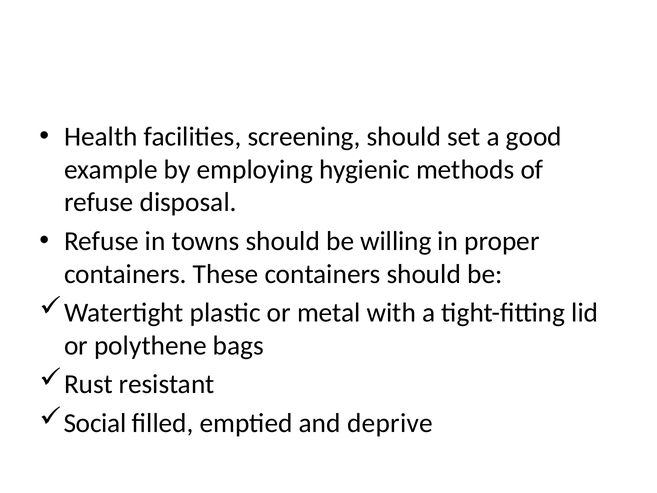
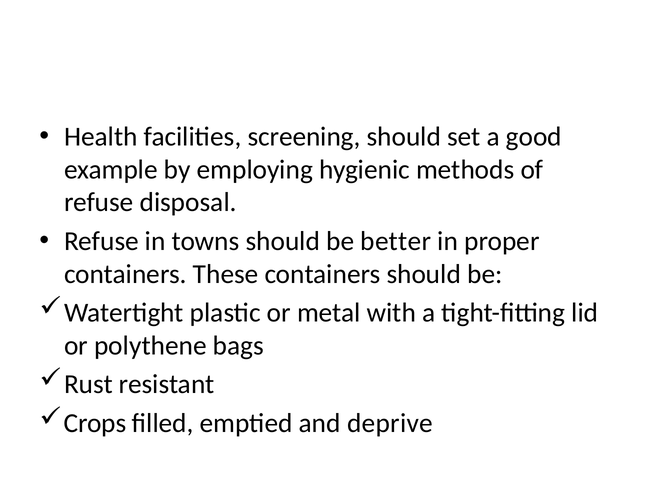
willing: willing -> better
Social: Social -> Crops
